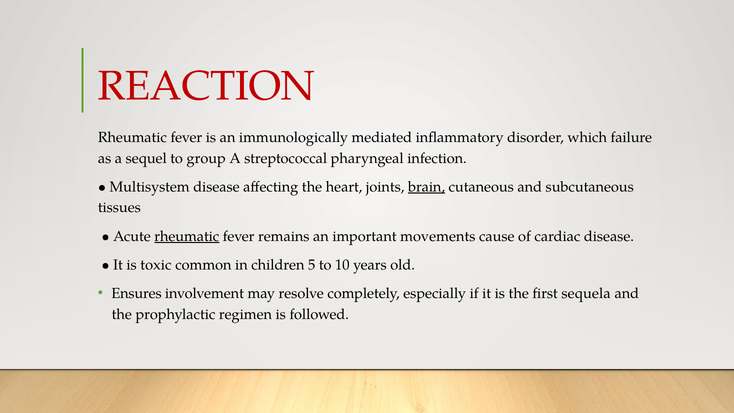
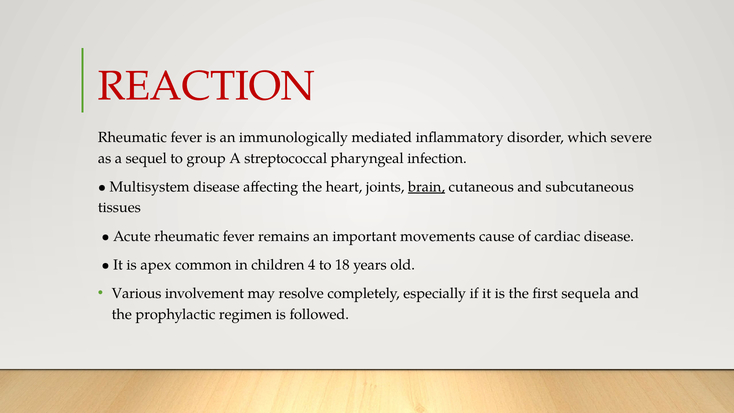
failure: failure -> severe
rheumatic at (187, 236) underline: present -> none
toxic: toxic -> apex
5: 5 -> 4
10: 10 -> 18
Ensures: Ensures -> Various
